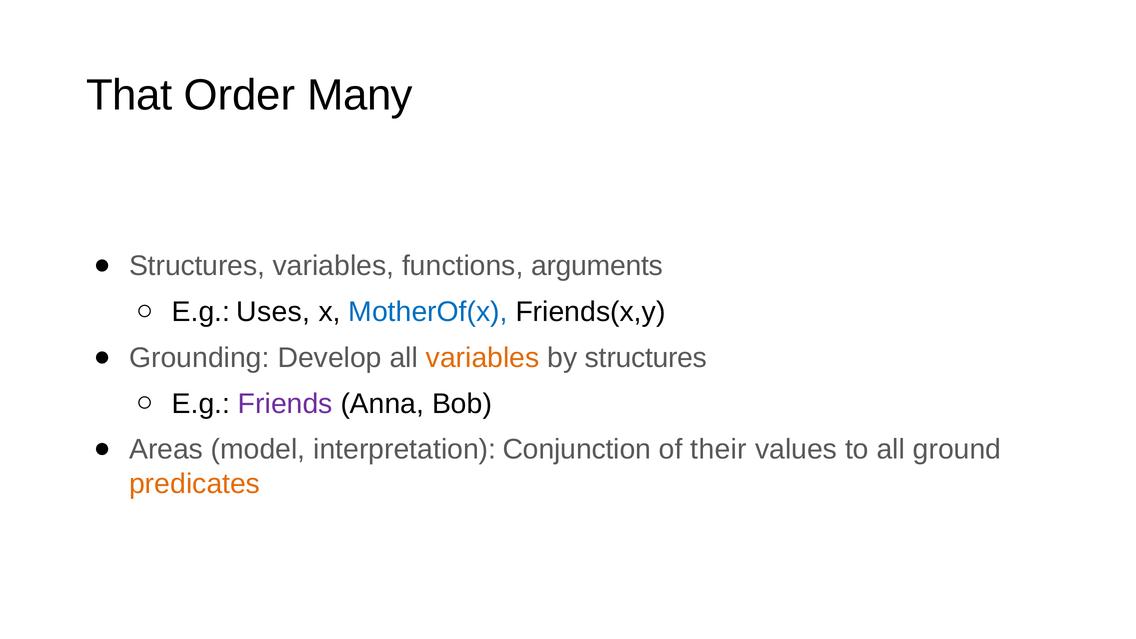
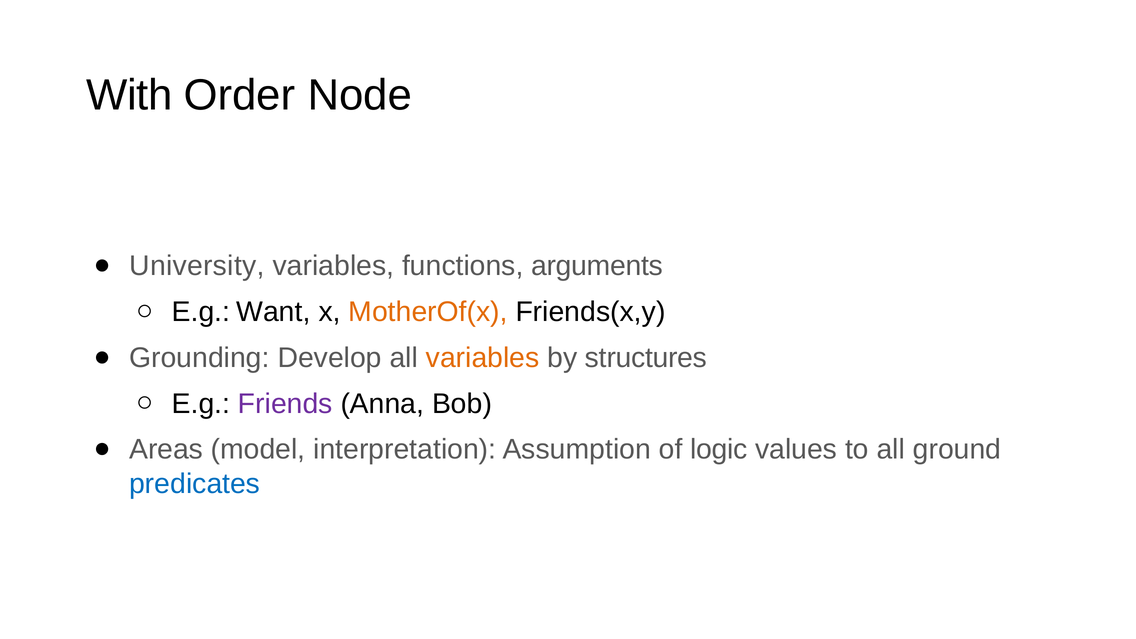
That: That -> With
Many: Many -> Node
Structures at (197, 266): Structures -> University
Uses: Uses -> Want
MotherOf(x colour: blue -> orange
Conjunction: Conjunction -> Assumption
their: their -> logic
predicates colour: orange -> blue
